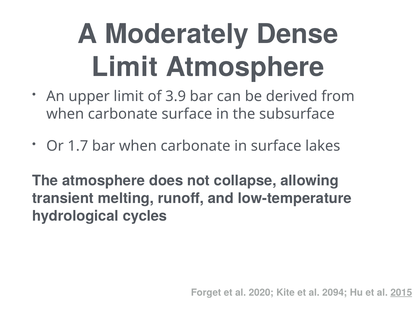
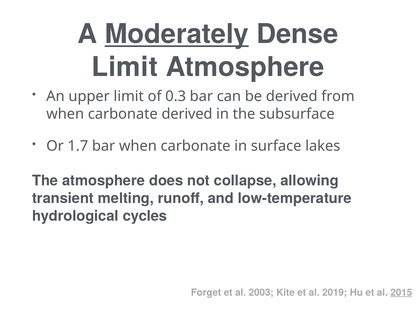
Moderately underline: none -> present
3.9: 3.9 -> 0.3
carbonate surface: surface -> derived
2020: 2020 -> 2003
2094: 2094 -> 2019
